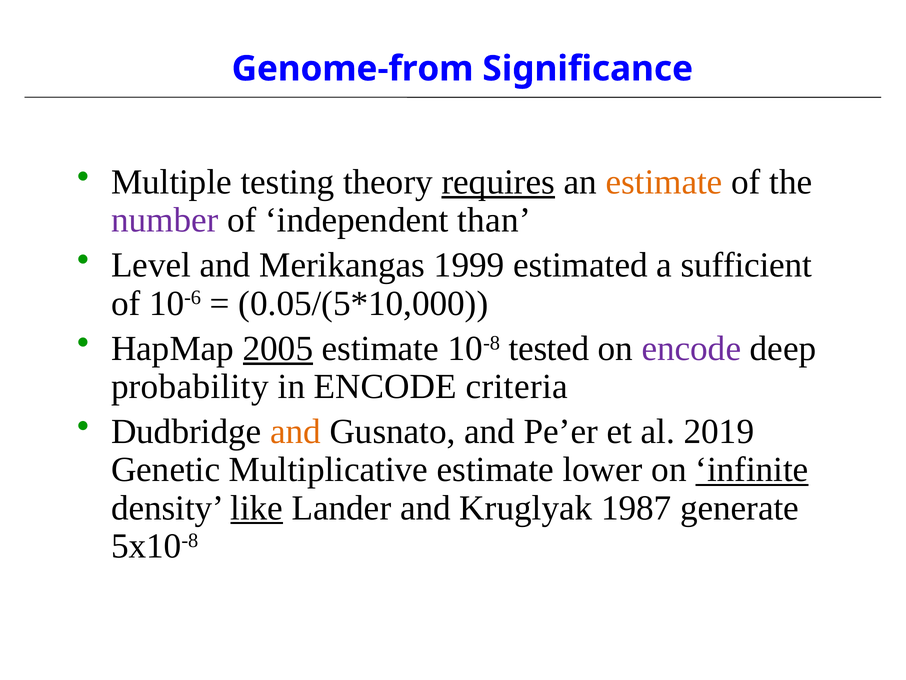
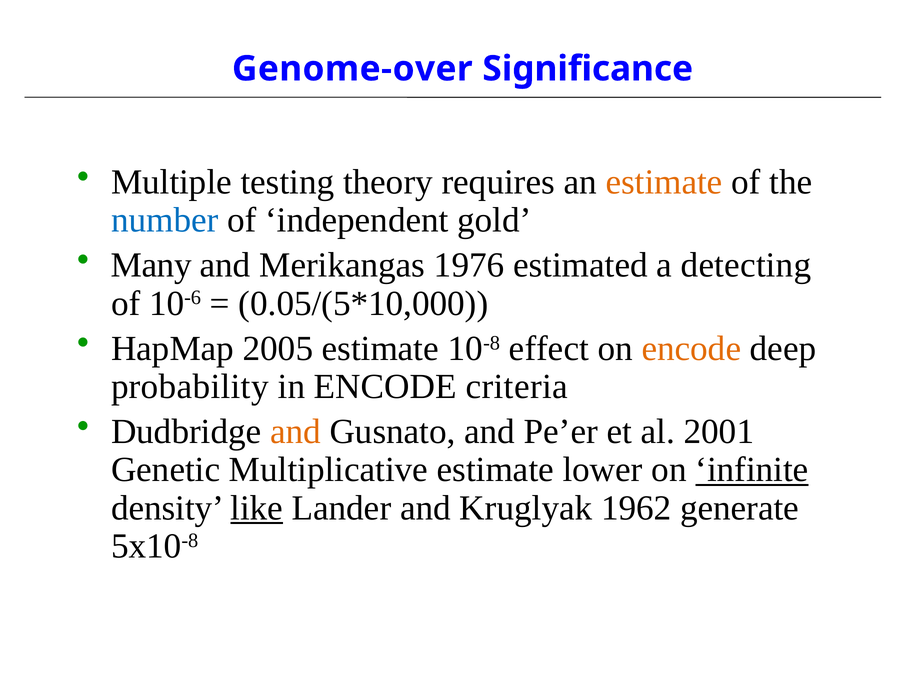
Genome-from: Genome-from -> Genome-over
requires underline: present -> none
number colour: purple -> blue
than: than -> gold
Level: Level -> Many
1999: 1999 -> 1976
sufficient: sufficient -> detecting
2005 underline: present -> none
tested: tested -> effect
encode at (691, 348) colour: purple -> orange
2019: 2019 -> 2001
1987: 1987 -> 1962
